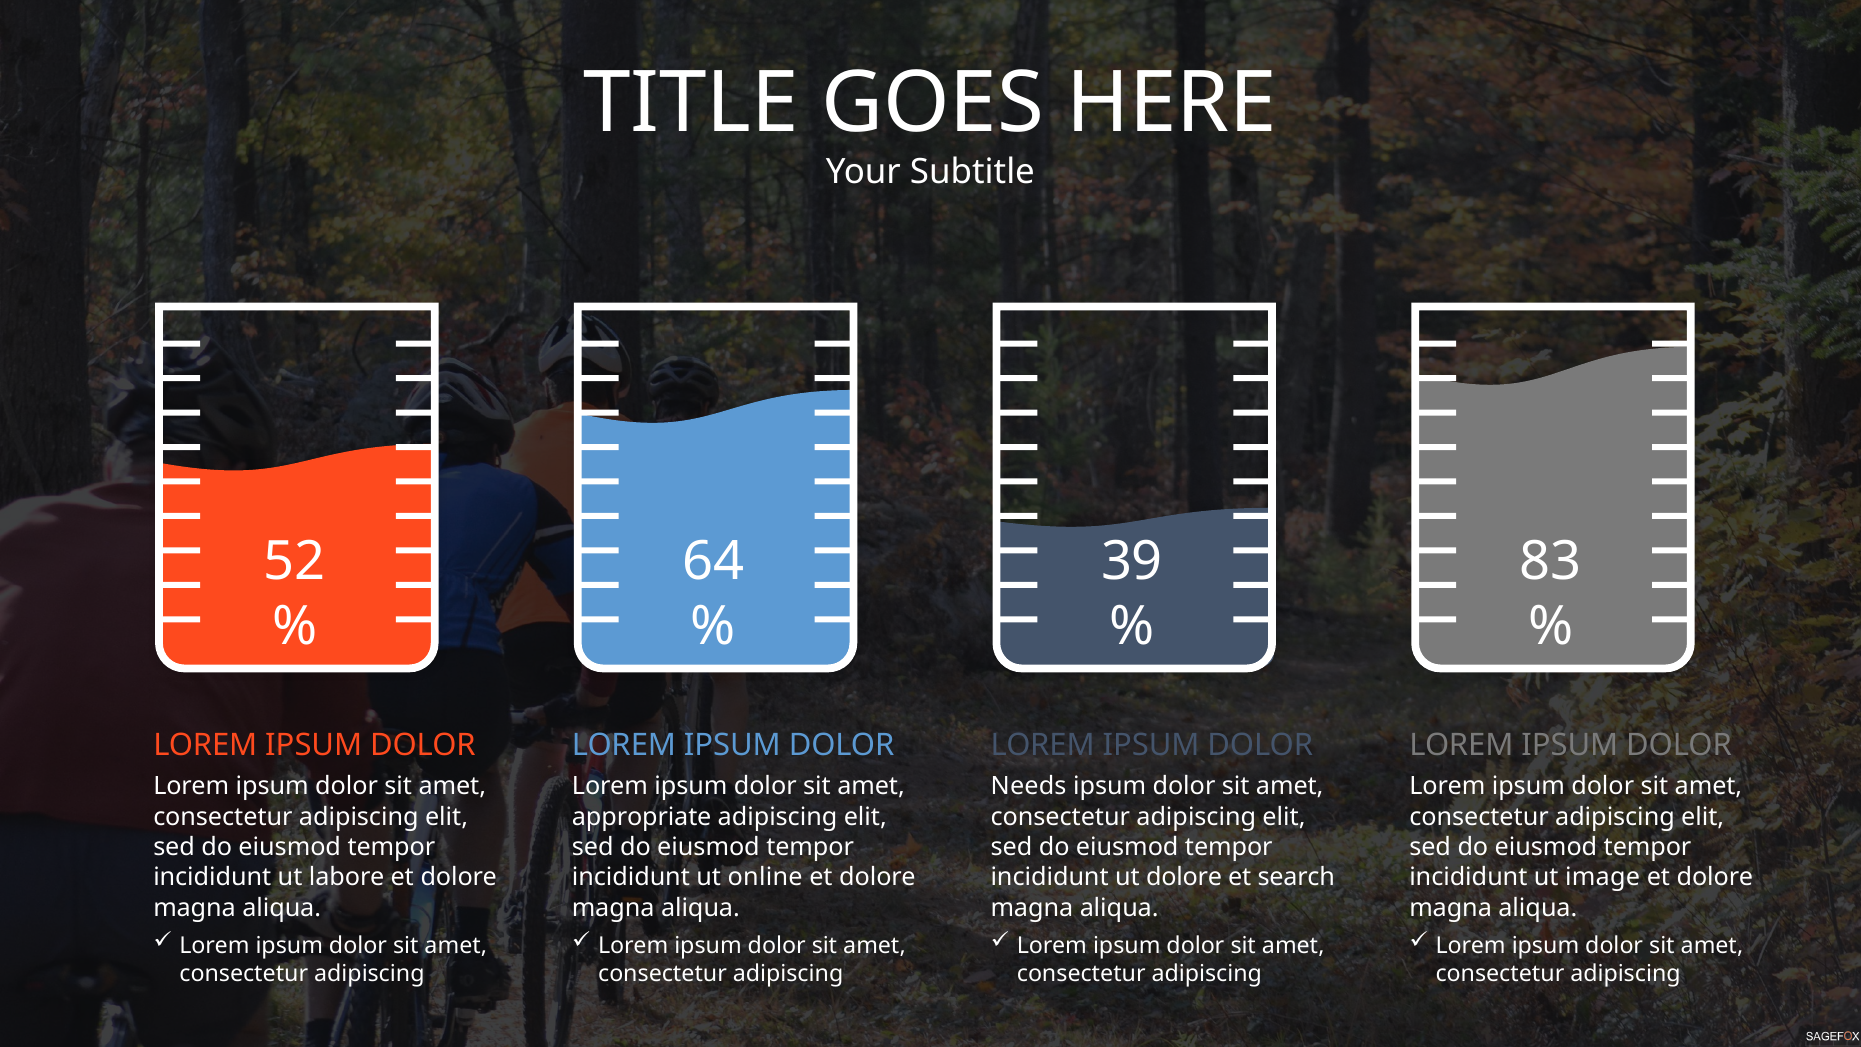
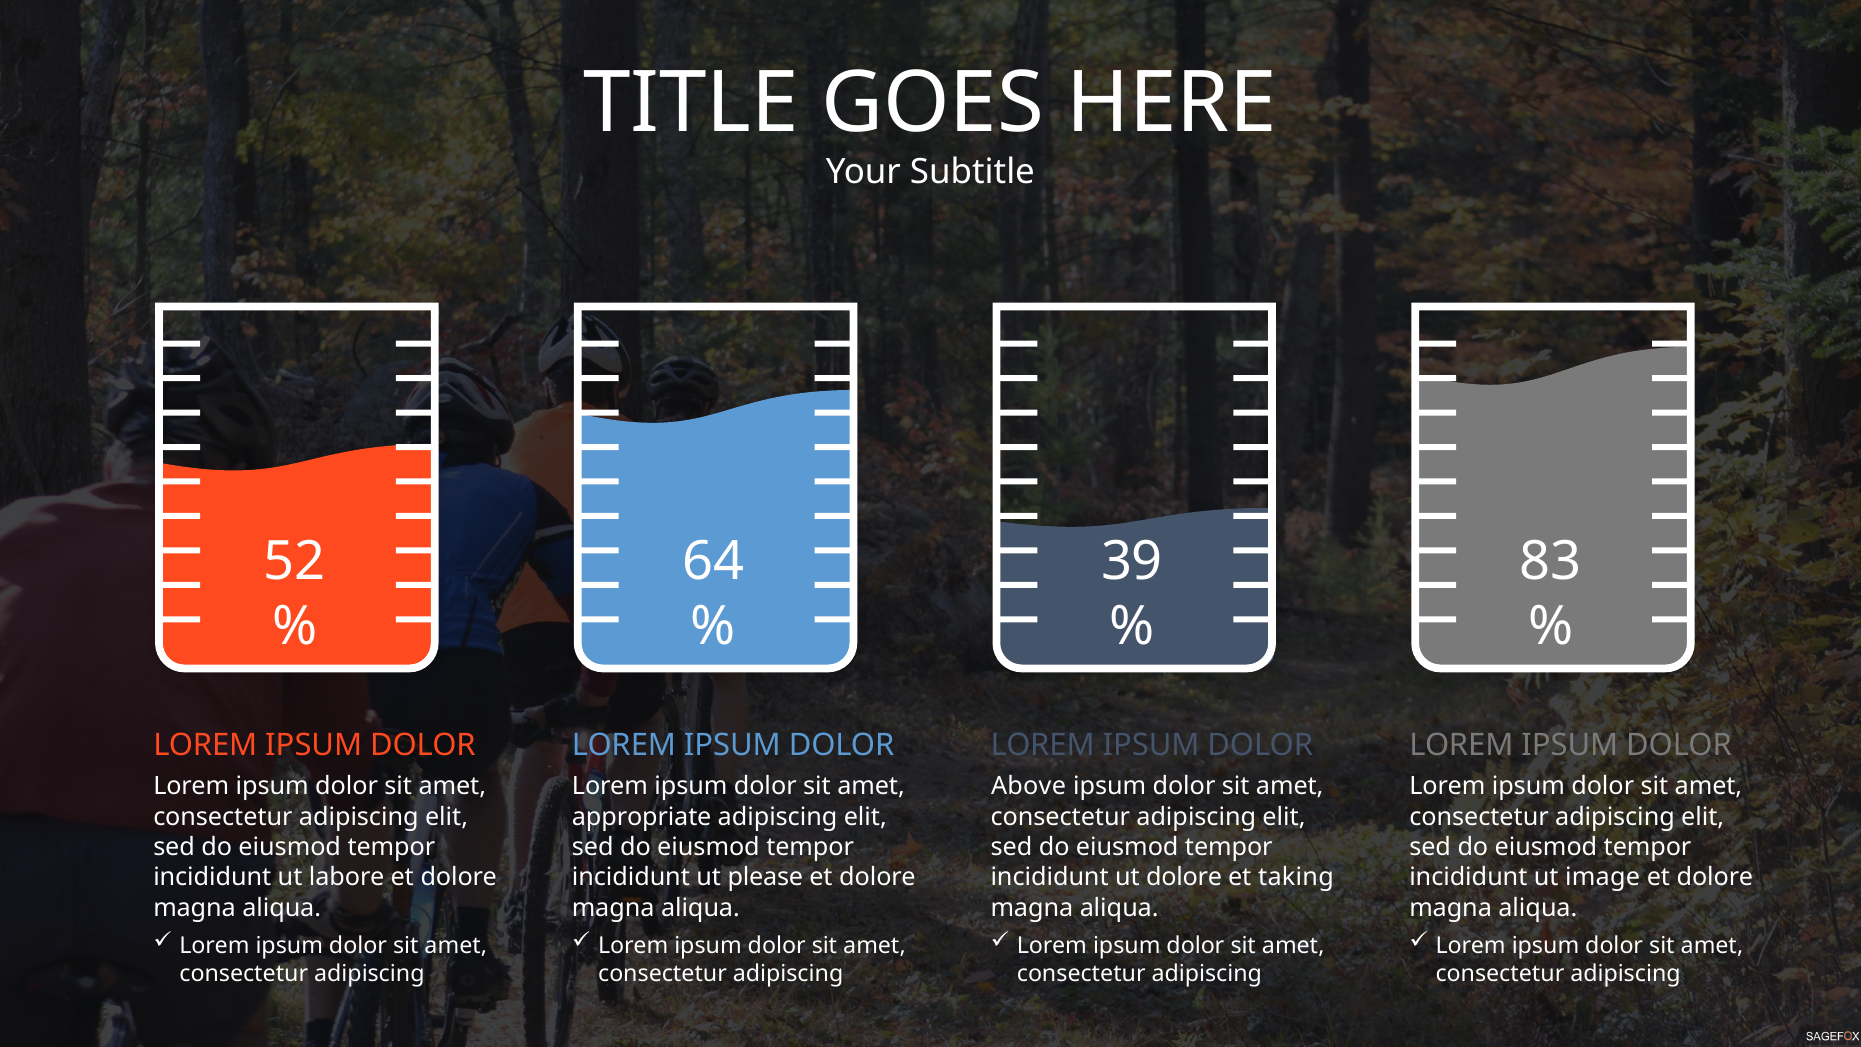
Needs: Needs -> Above
online: online -> please
search: search -> taking
